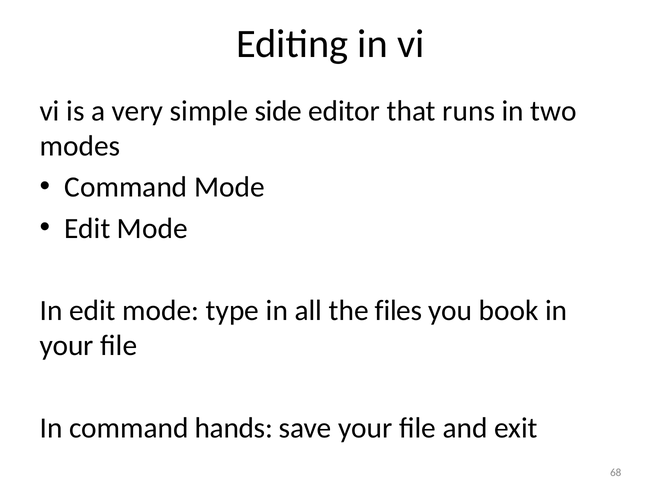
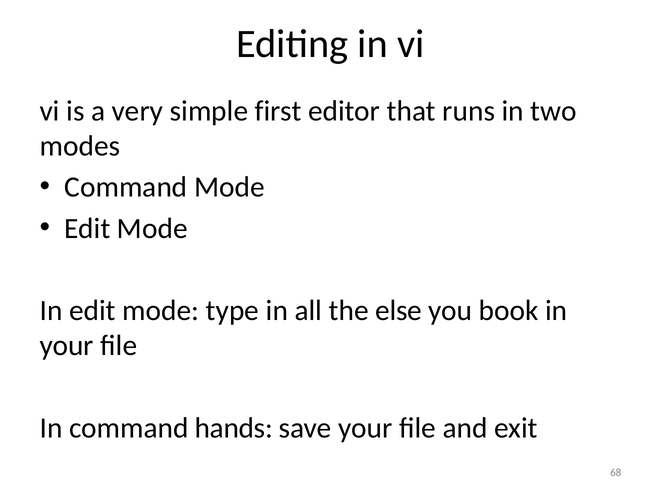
side: side -> first
files: files -> else
